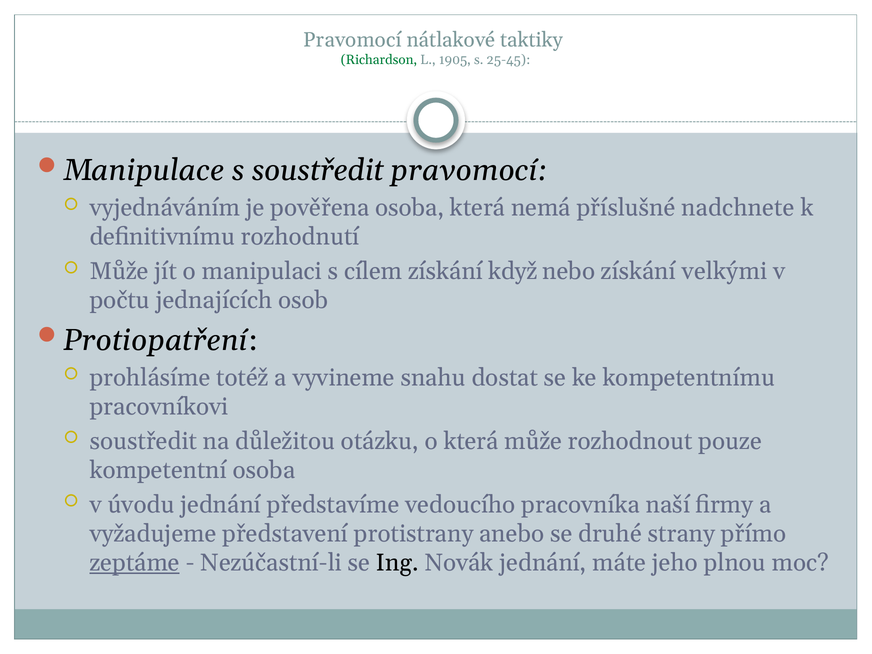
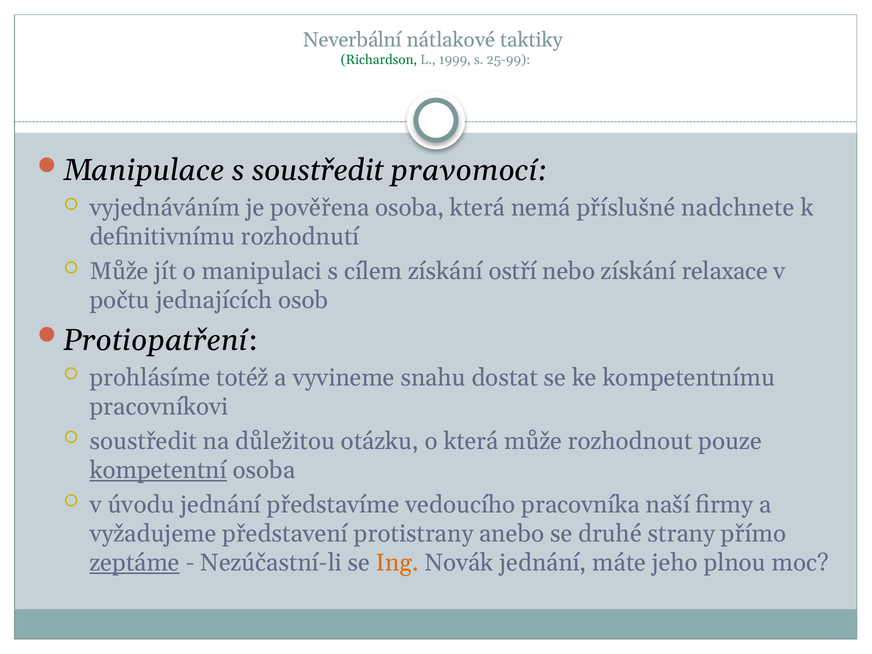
Pravomocí at (352, 40): Pravomocí -> Neverbální
1905: 1905 -> 1999
25-45: 25-45 -> 25-99
když: když -> ostří
velkými: velkými -> relaxace
kompetentní underline: none -> present
Ing colour: black -> orange
